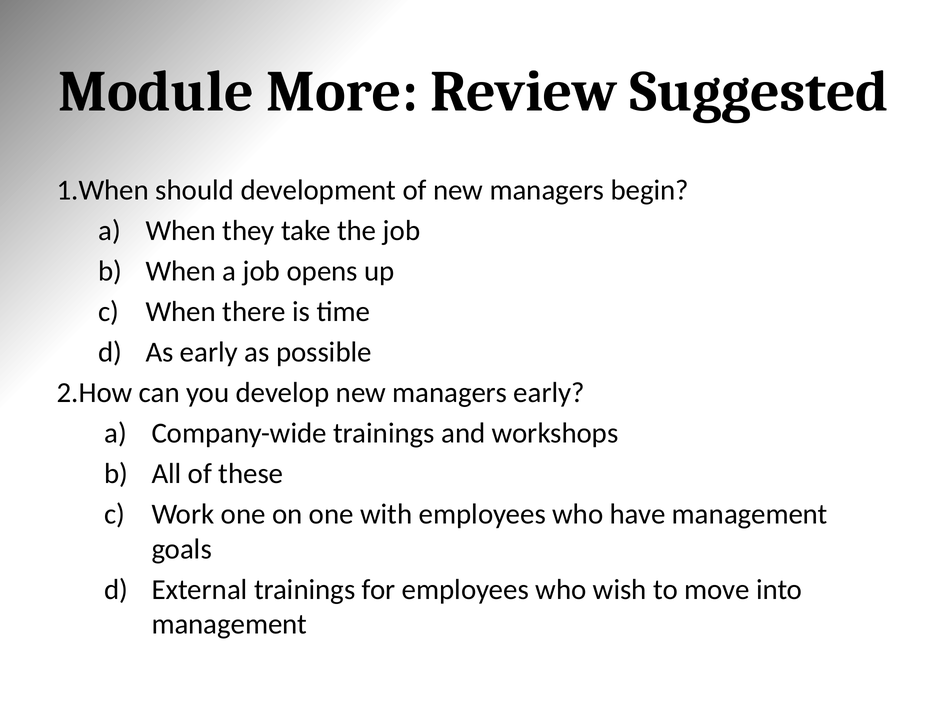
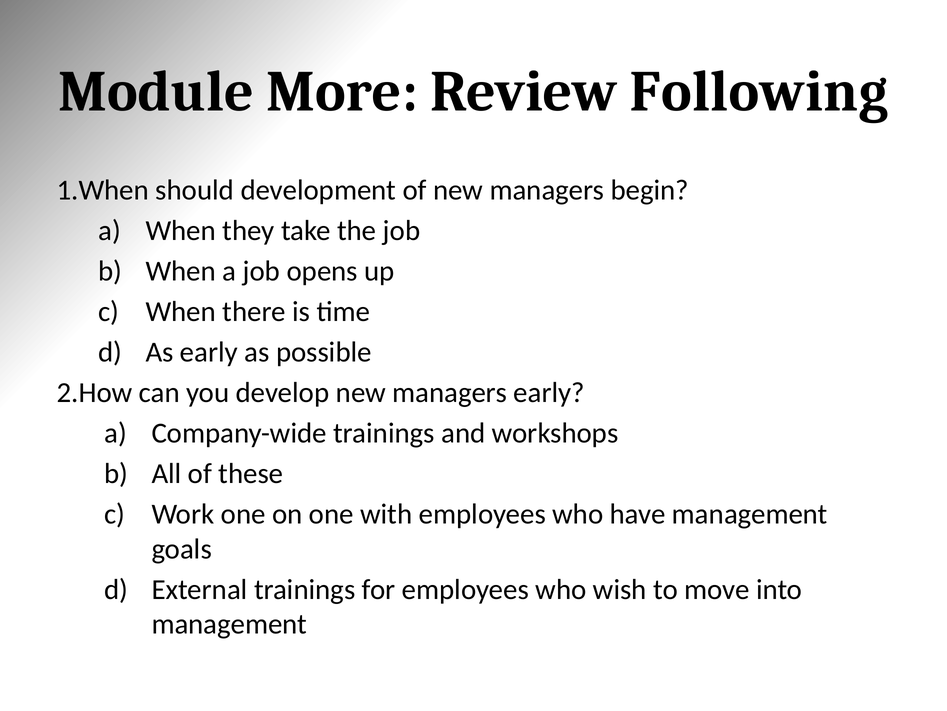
Suggested: Suggested -> Following
